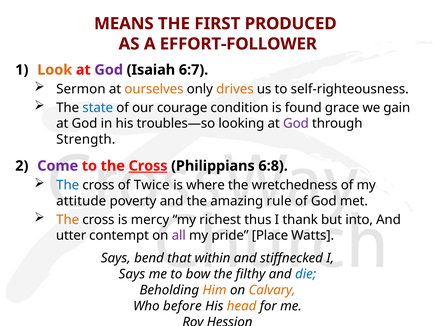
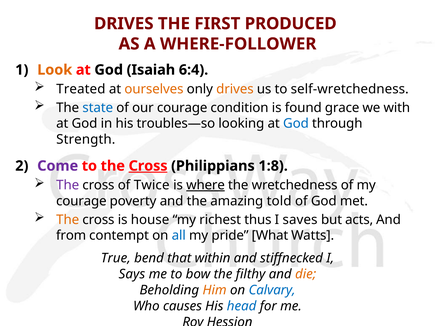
MEANS at (124, 24): MEANS -> DRIVES
EFFORT-FOLLOWER: EFFORT-FOLLOWER -> WHERE-FOLLOWER
God at (109, 70) colour: purple -> black
6:7: 6:7 -> 6:4
Sermon: Sermon -> Treated
self-righteousness: self-righteousness -> self-wretchedness
gain: gain -> with
God at (296, 124) colour: purple -> blue
6:8: 6:8 -> 1:8
The at (68, 185) colour: blue -> purple
where underline: none -> present
attitude at (81, 201): attitude -> courage
rule: rule -> told
mercy: mercy -> house
thank: thank -> saves
into: into -> acts
utter: utter -> from
all colour: purple -> blue
Place: Place -> What
Says at (116, 258): Says -> True
die colour: blue -> orange
Calvary colour: orange -> blue
before: before -> causes
head colour: orange -> blue
